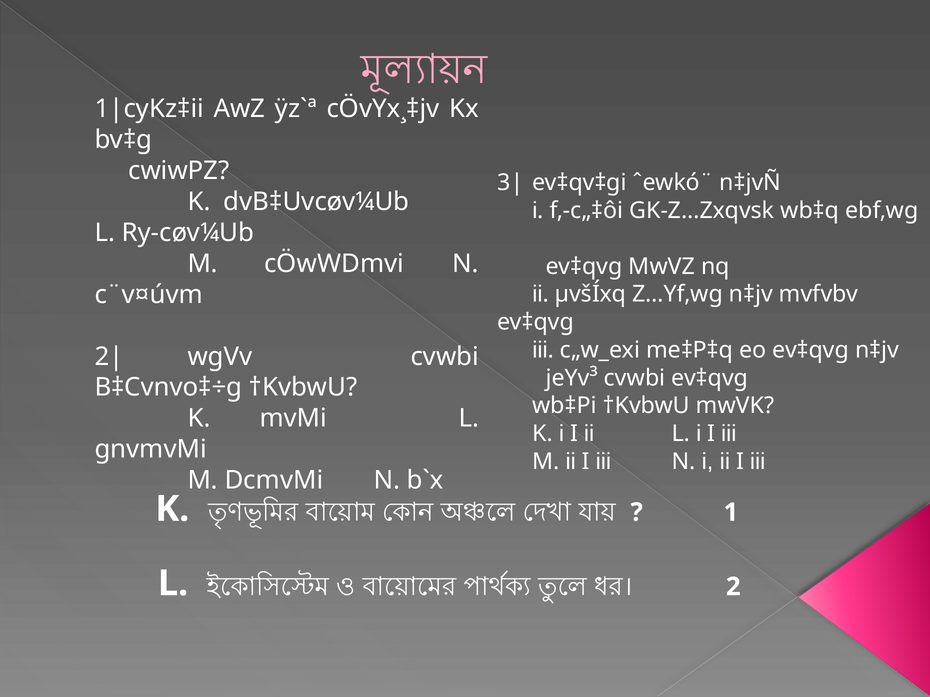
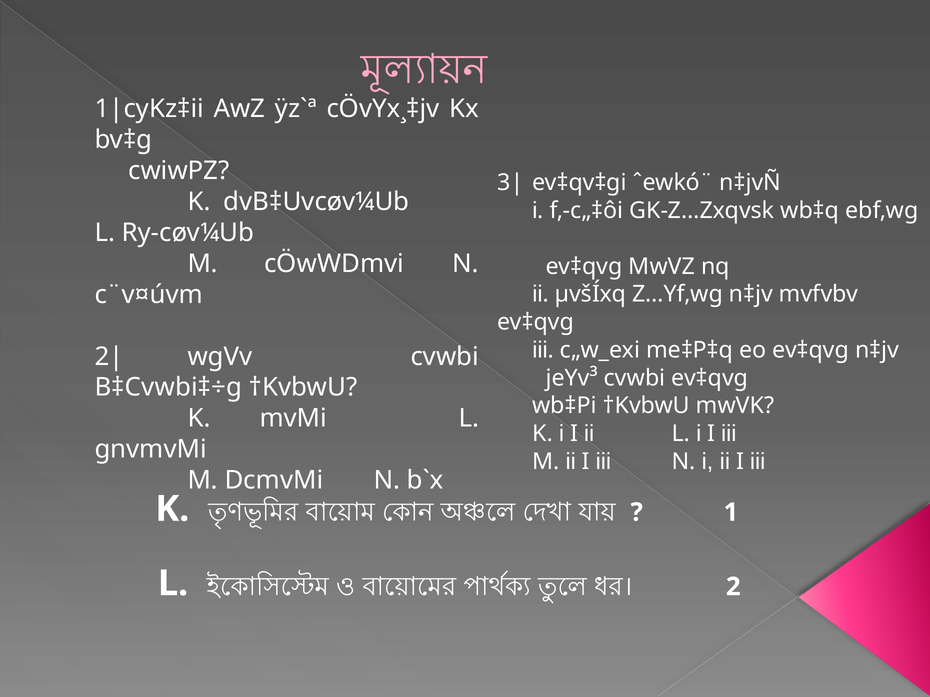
B‡Cvnvo‡÷g: B‡Cvnvo‡÷g -> B‡Cvwbi‡÷g
